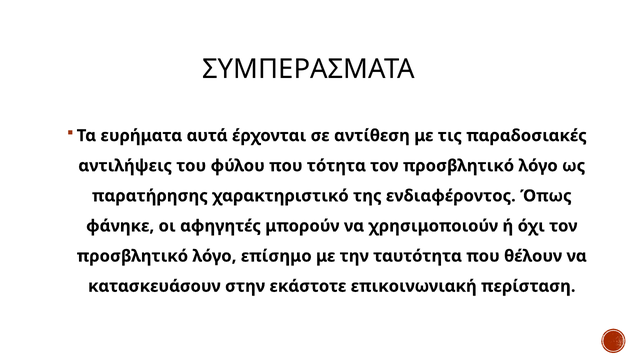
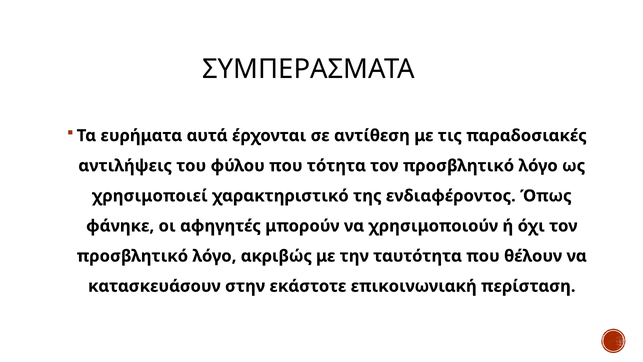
παρατήρησης: παρατήρησης -> χρησιμοποιεί
επίσημο: επίσημο -> ακριβώς
